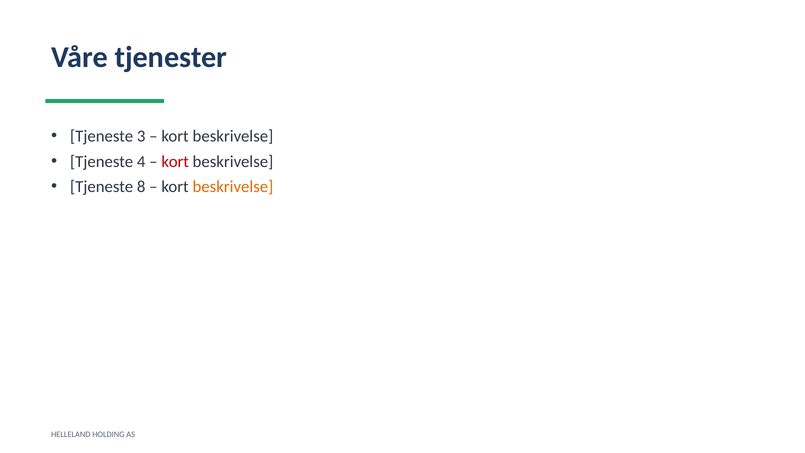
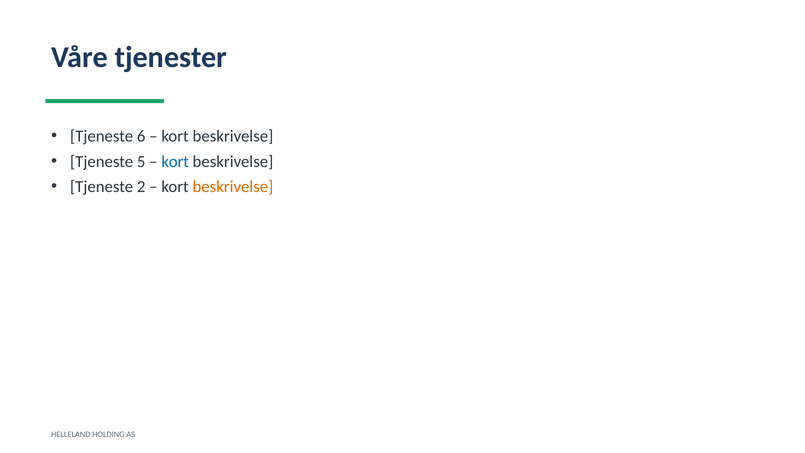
3: 3 -> 6
4: 4 -> 5
kort at (175, 162) colour: red -> blue
8: 8 -> 2
